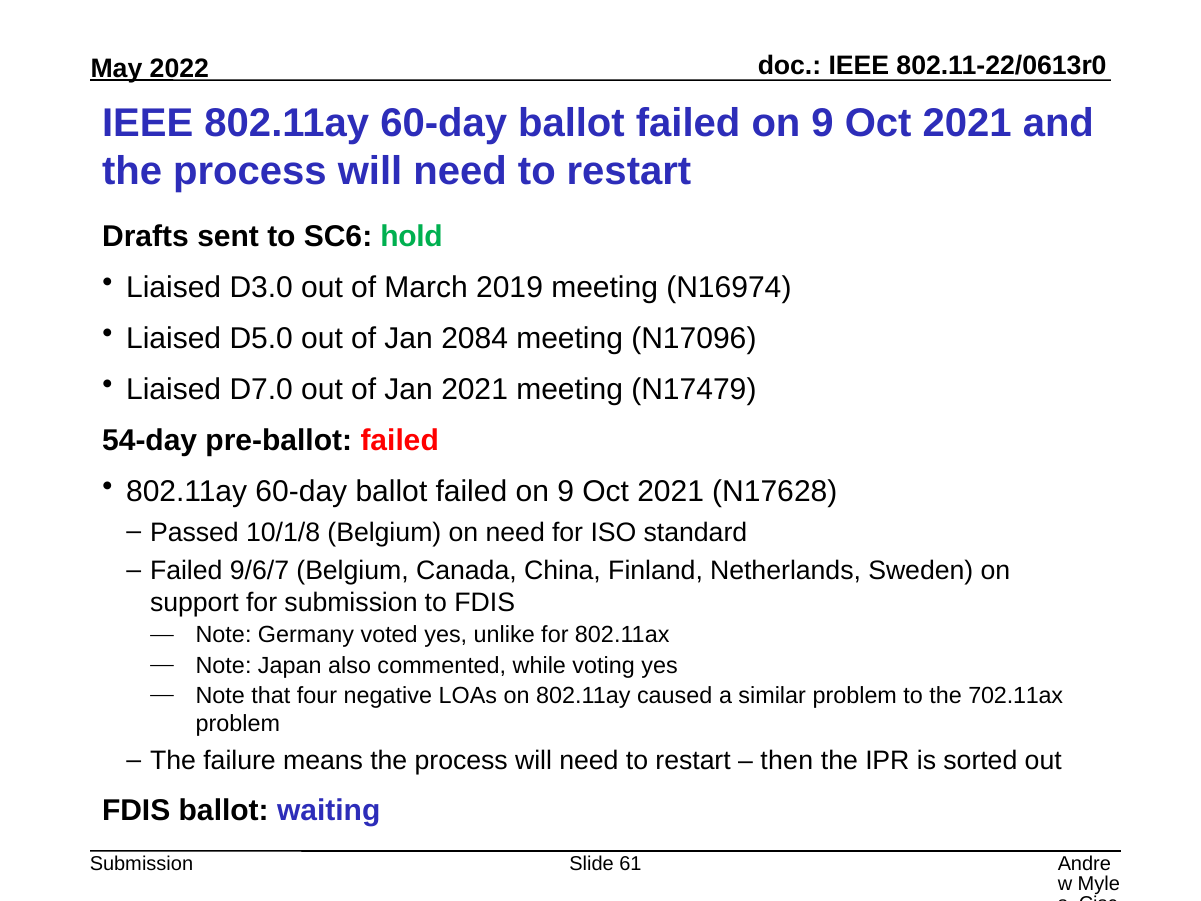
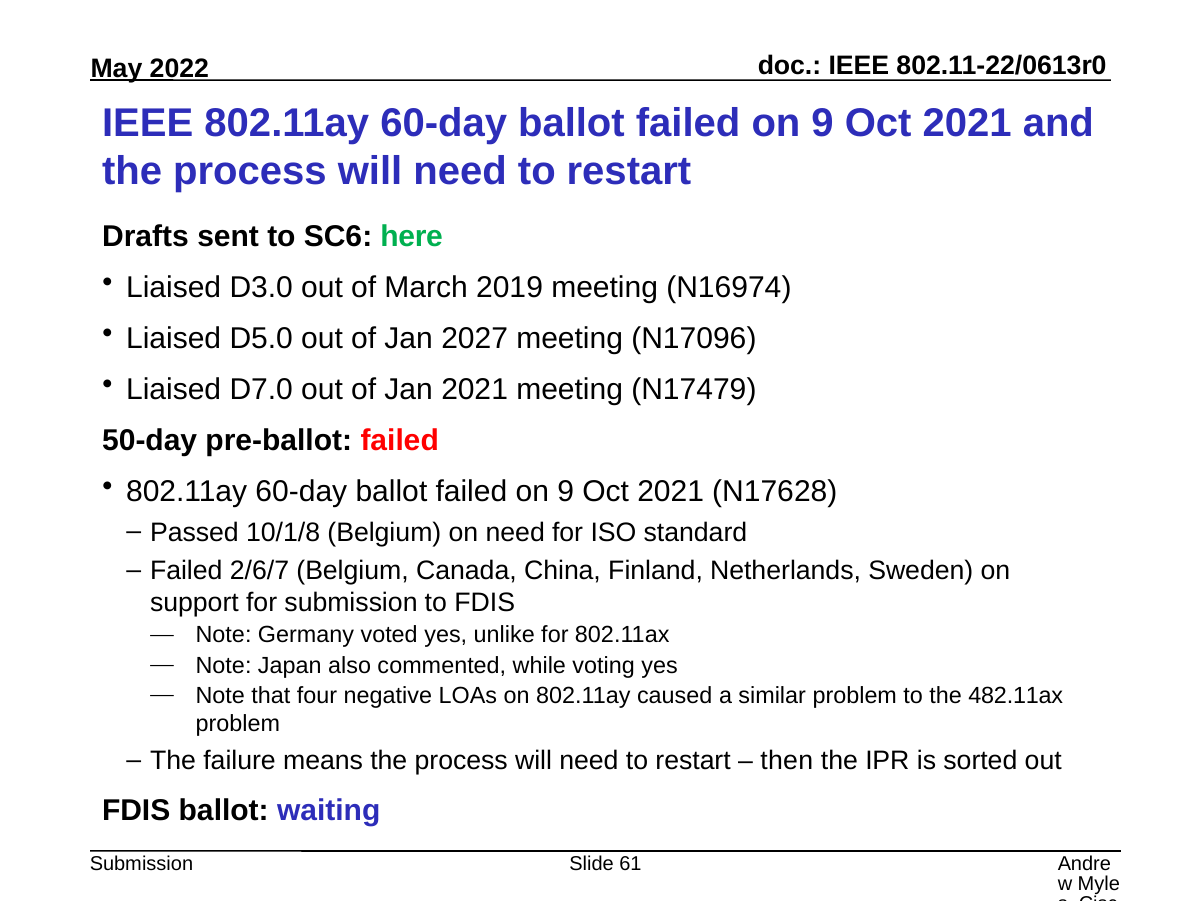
hold: hold -> here
2084: 2084 -> 2027
54-day: 54-day -> 50-day
9/6/7: 9/6/7 -> 2/6/7
702.11ax: 702.11ax -> 482.11ax
